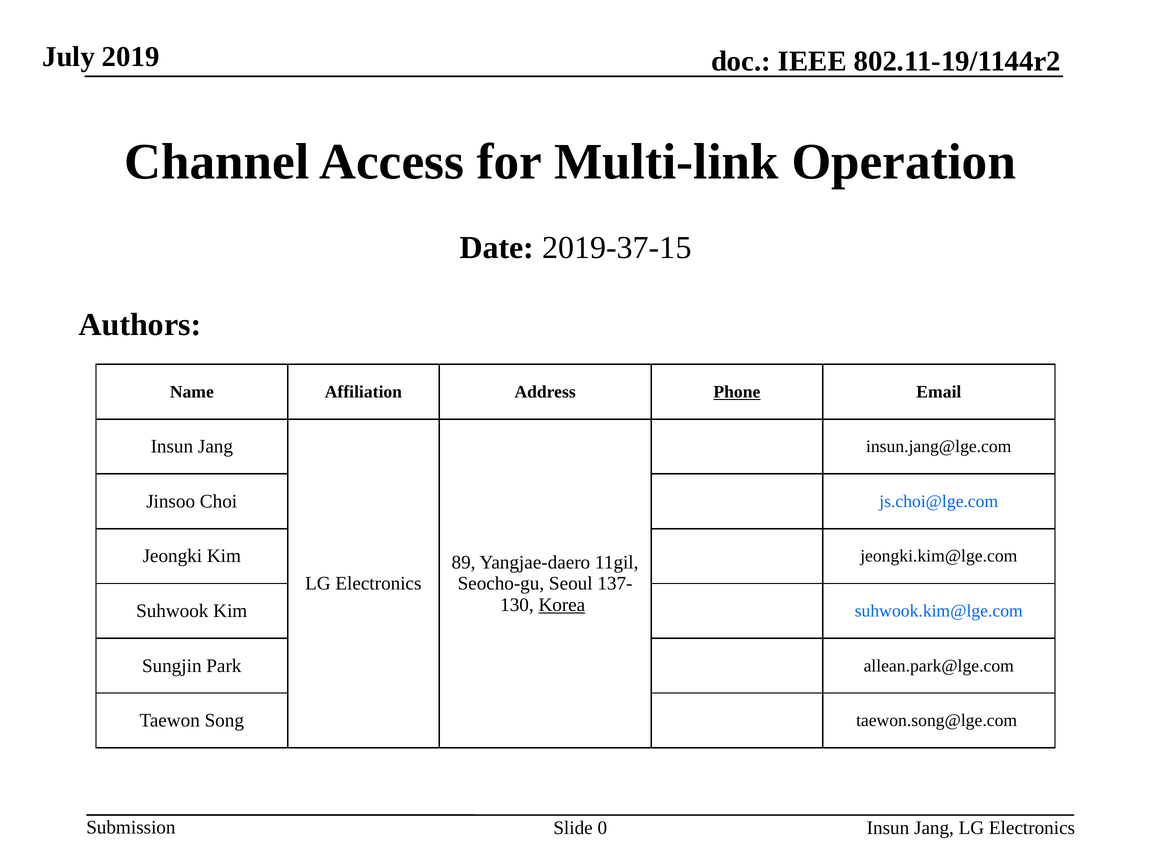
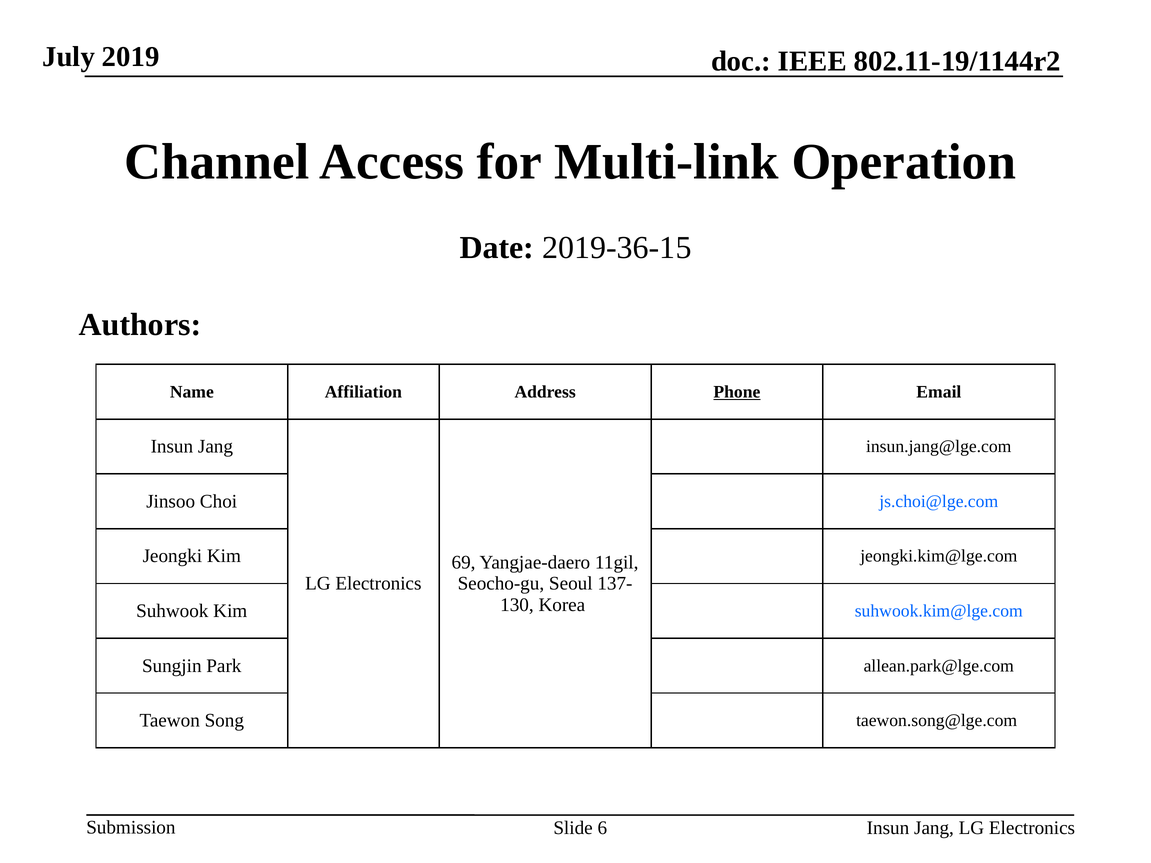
2019-37-15: 2019-37-15 -> 2019-36-15
89: 89 -> 69
Korea underline: present -> none
0: 0 -> 6
